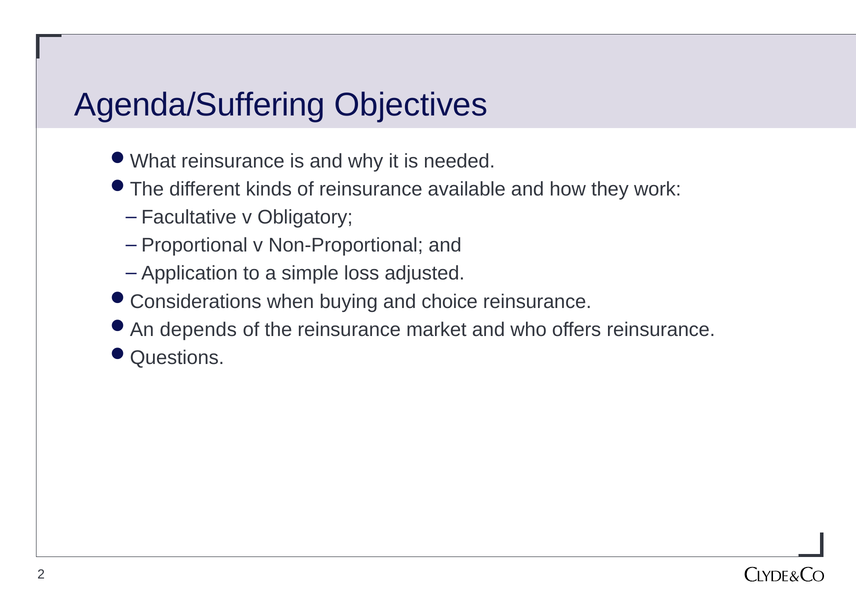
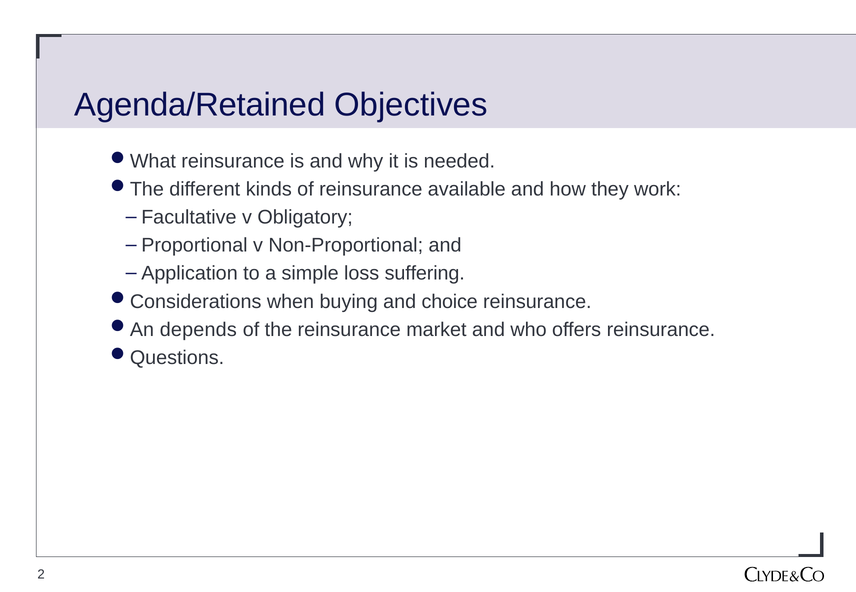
Agenda/Suffering: Agenda/Suffering -> Agenda/Retained
adjusted: adjusted -> suffering
